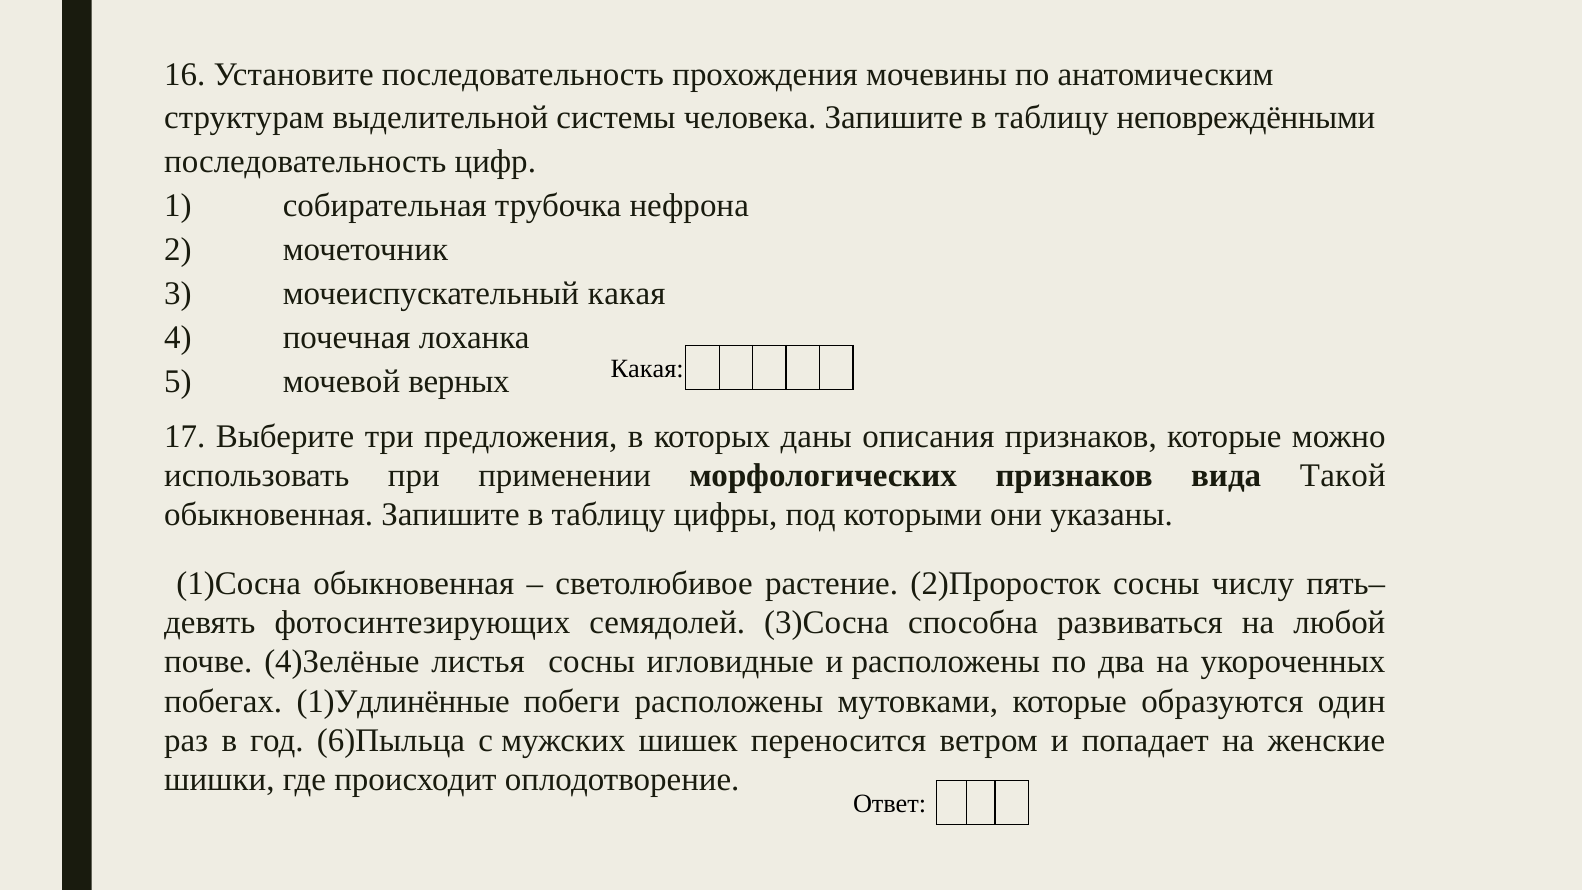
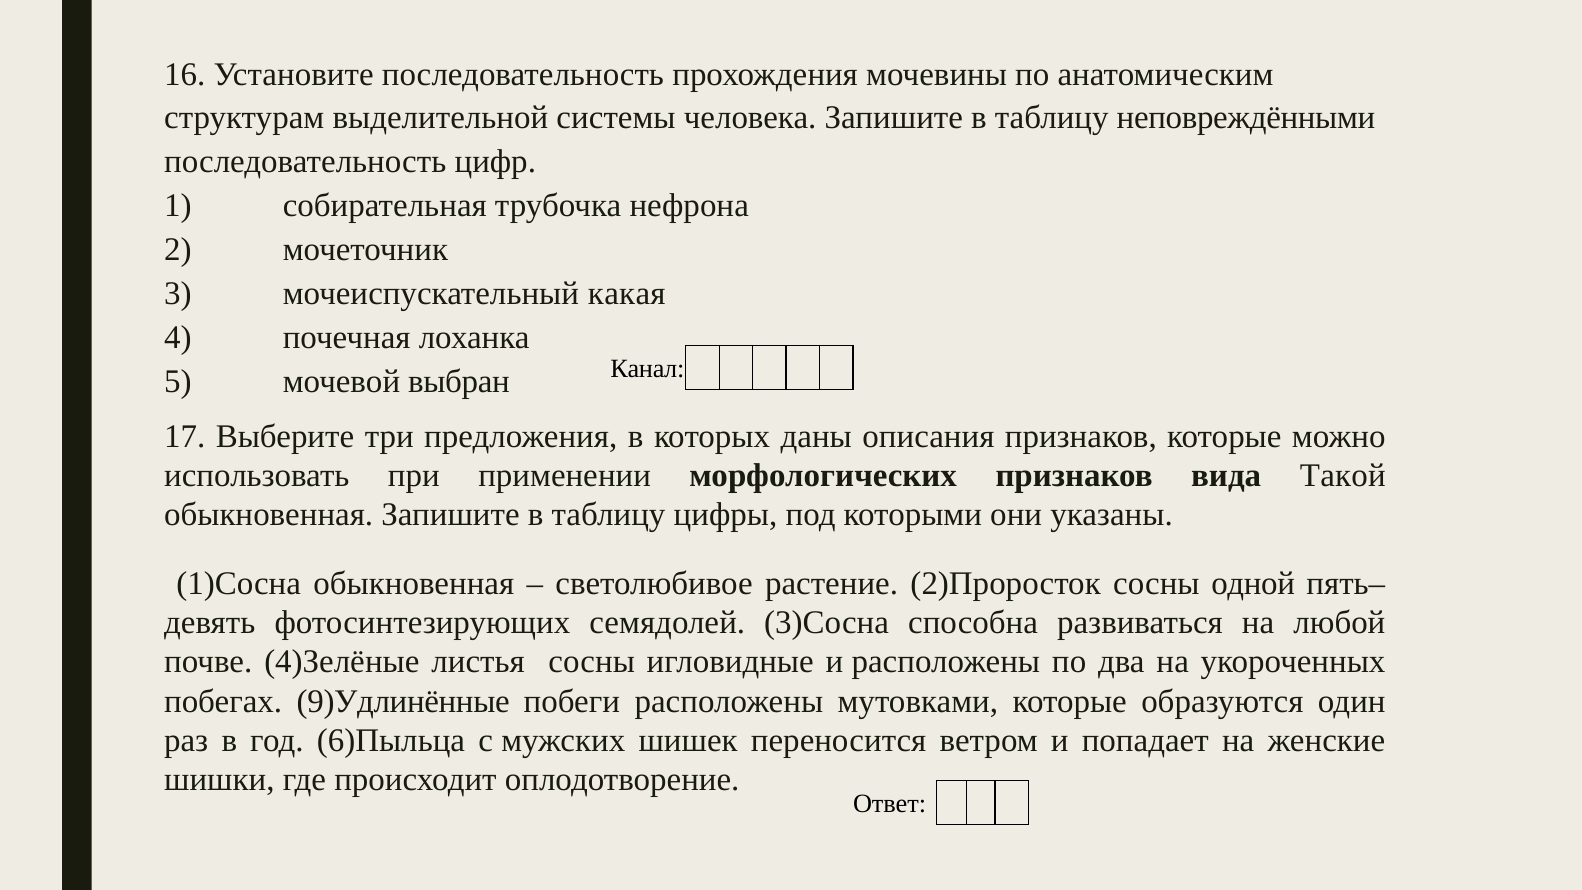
Какая at (647, 369): Какая -> Канал
верных: верных -> выбран
числу: числу -> одной
1)Удлинённые: 1)Удлинённые -> 9)Удлинённые
